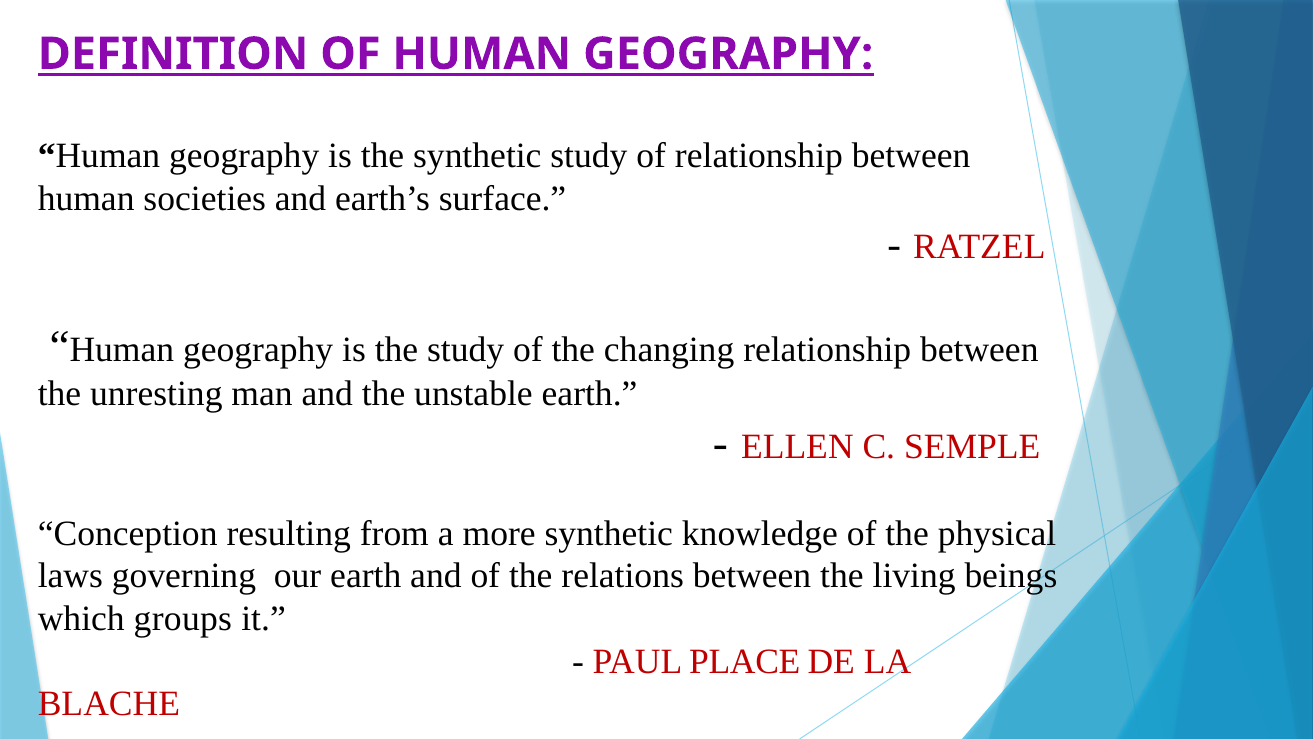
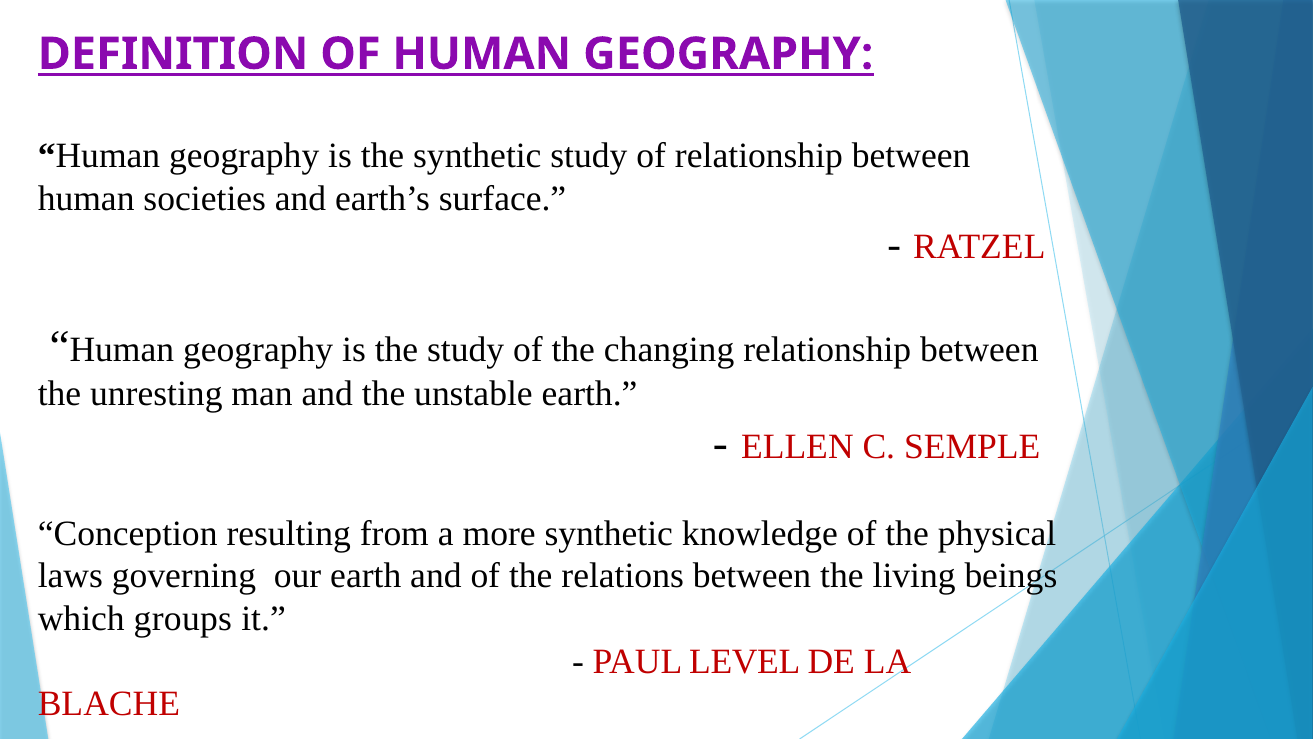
PLACE: PLACE -> LEVEL
